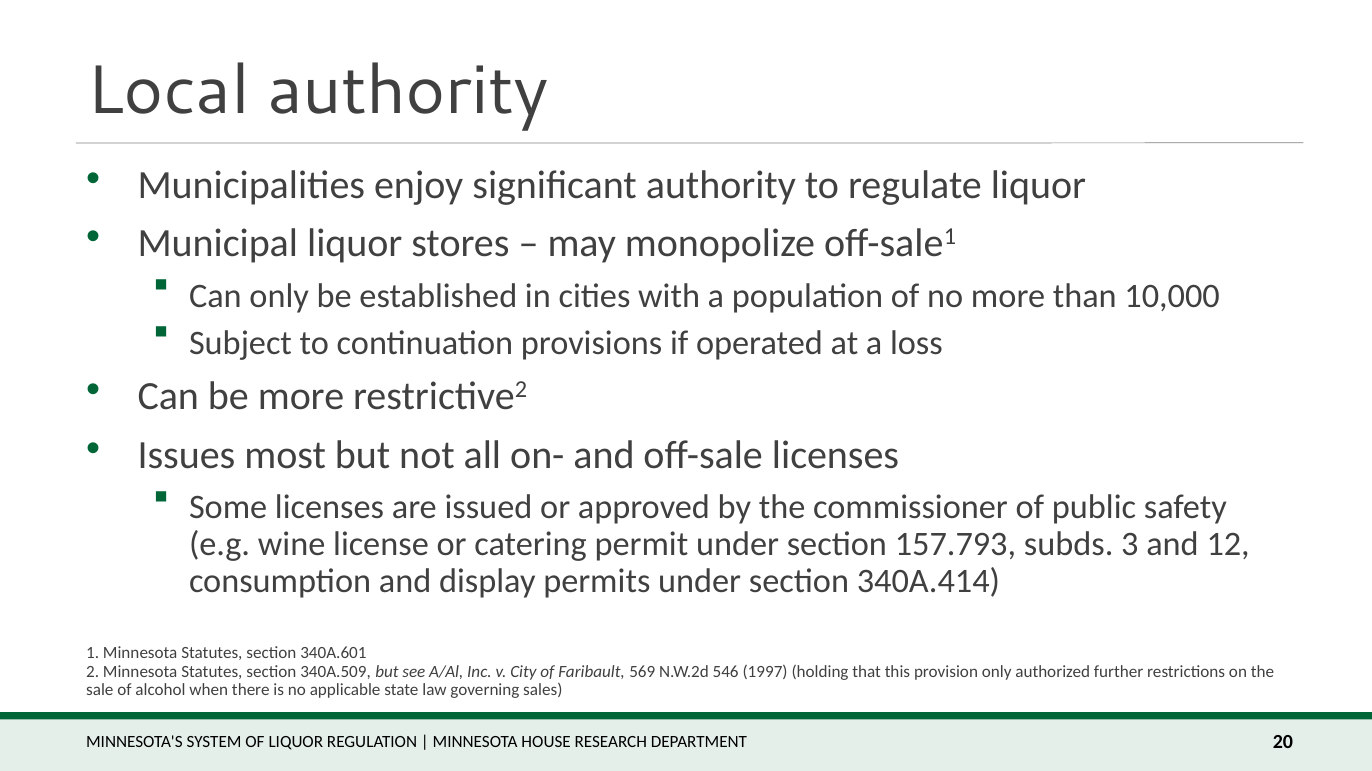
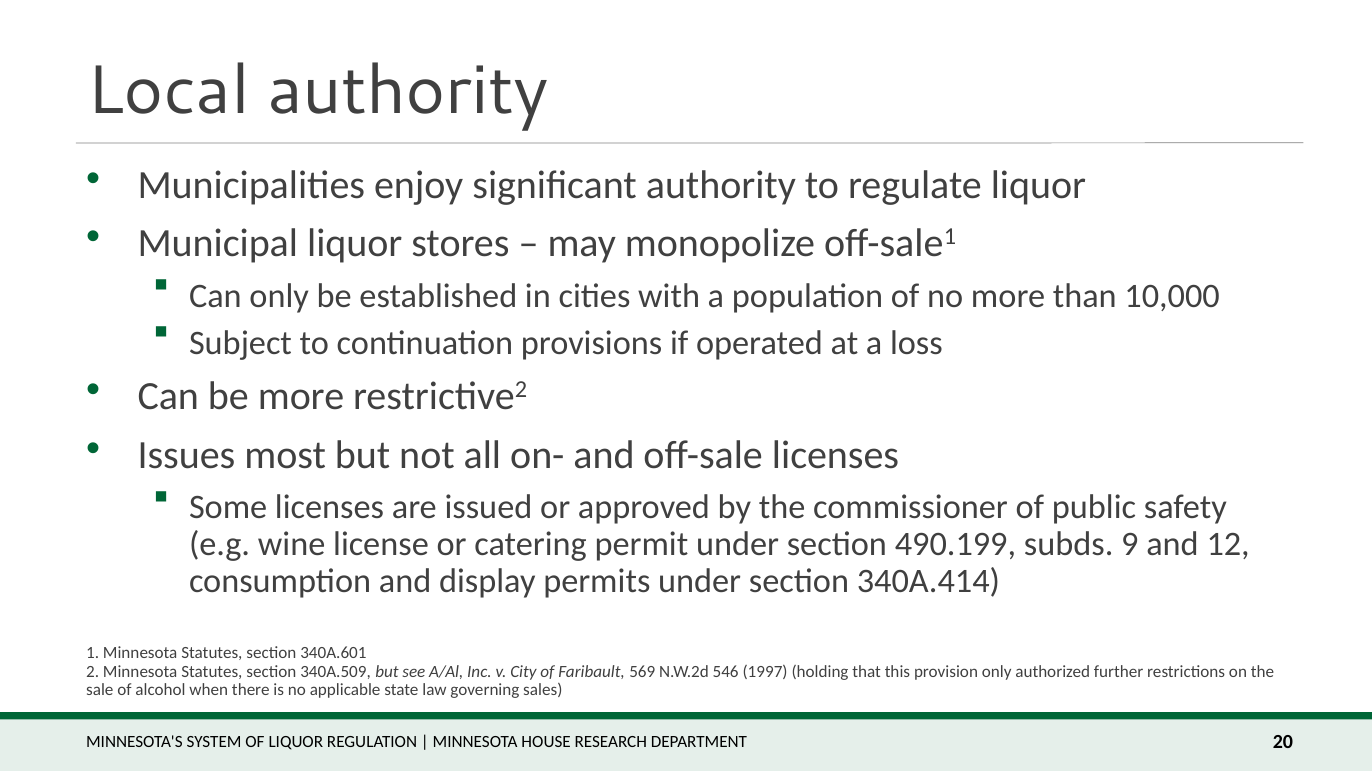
157.793: 157.793 -> 490.199
3: 3 -> 9
